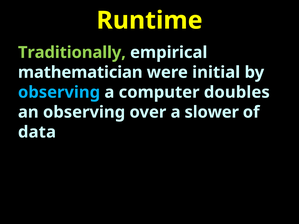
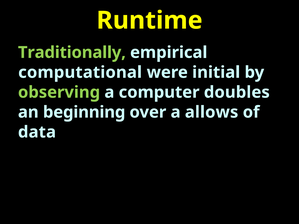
mathematician: mathematician -> computational
observing at (59, 92) colour: light blue -> light green
an observing: observing -> beginning
slower: slower -> allows
